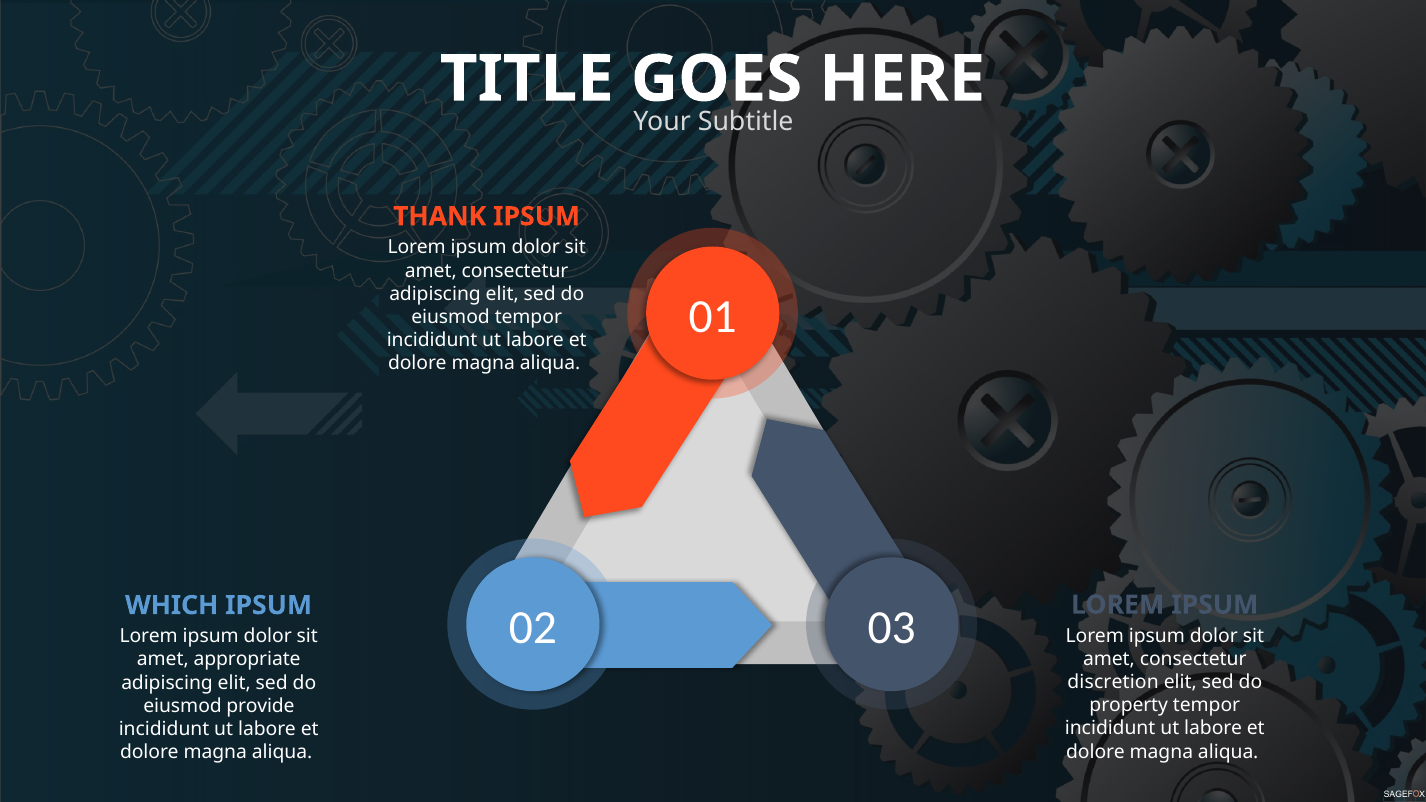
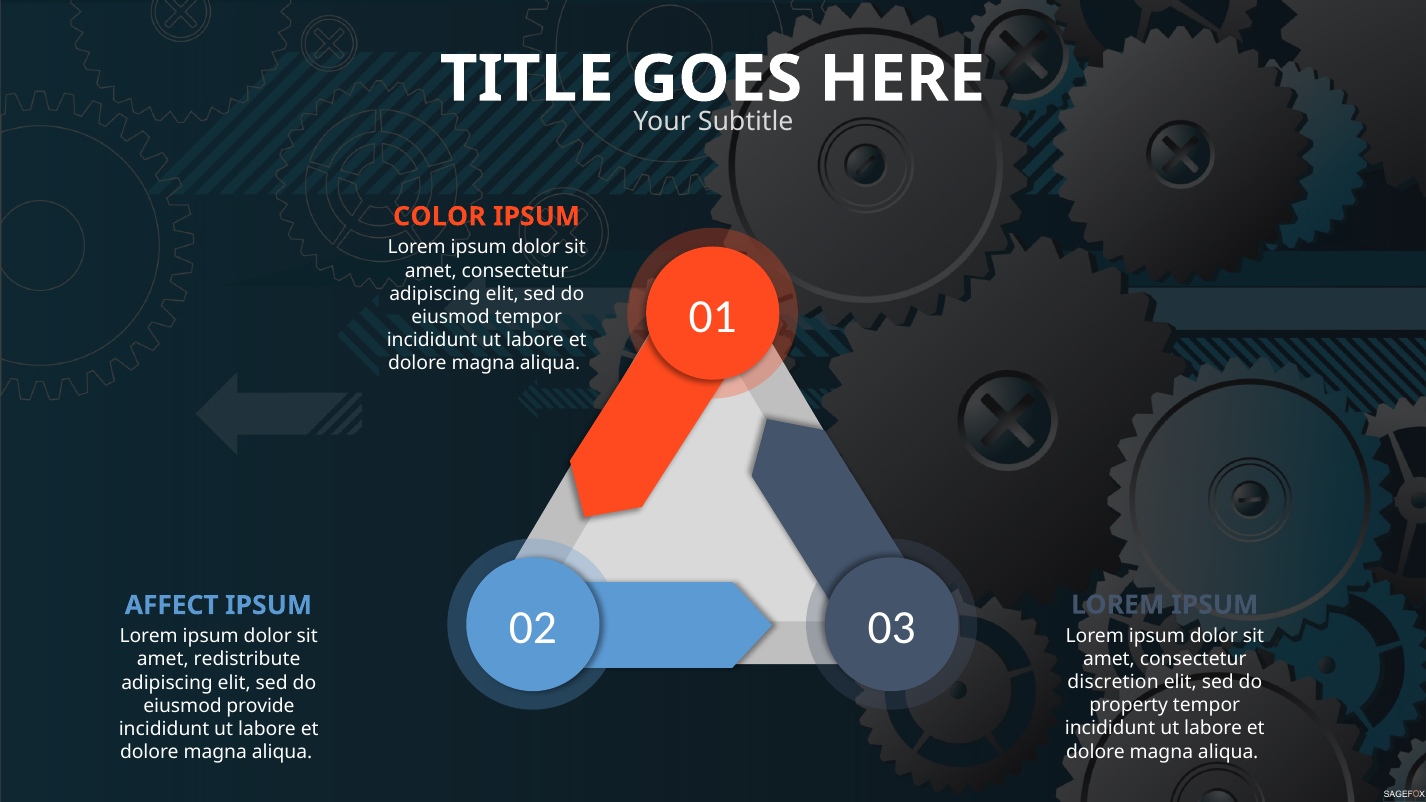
THANK: THANK -> COLOR
WHICH: WHICH -> AFFECT
appropriate: appropriate -> redistribute
